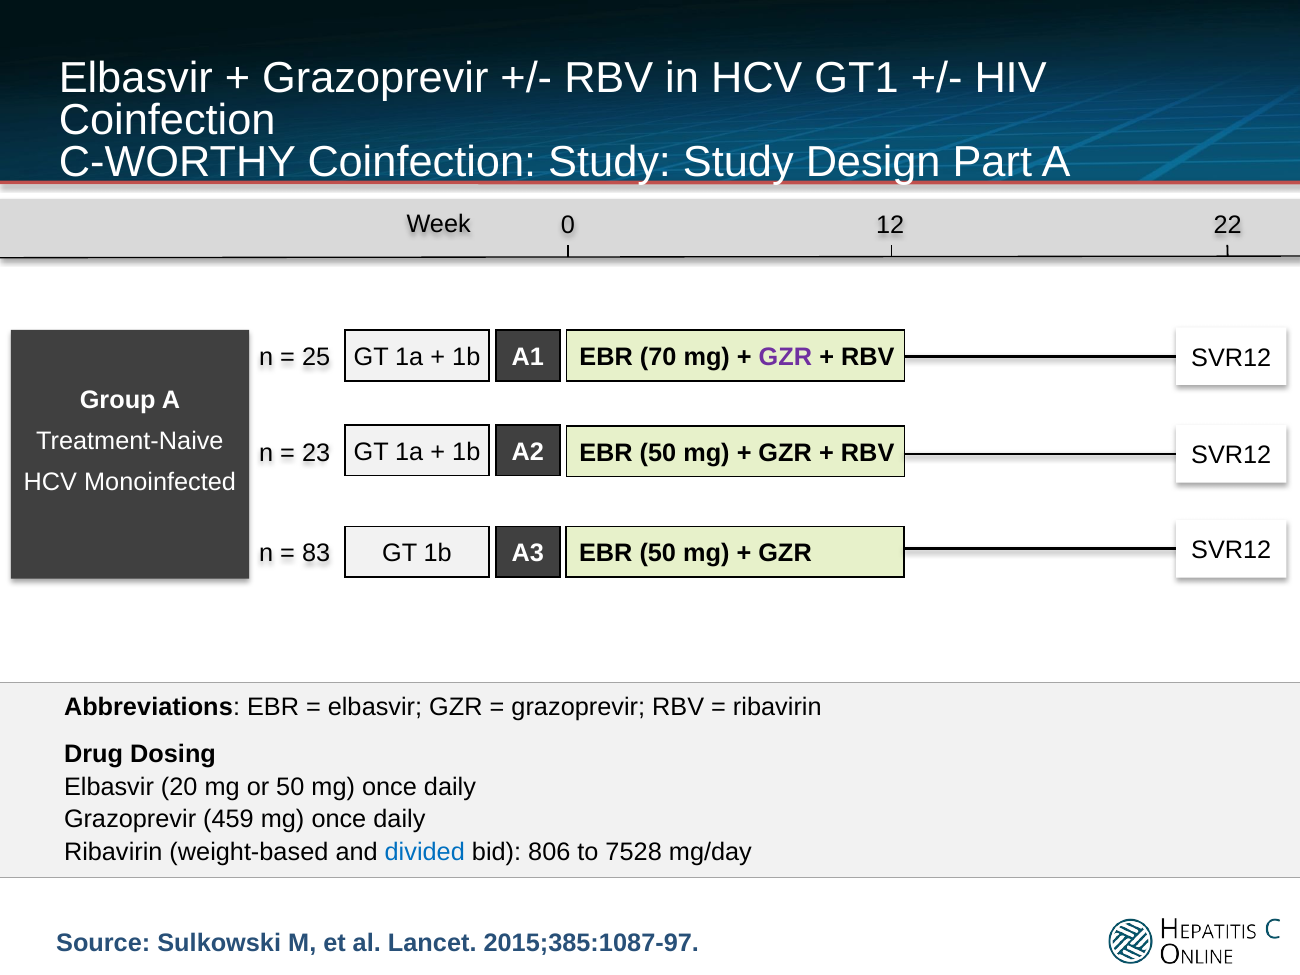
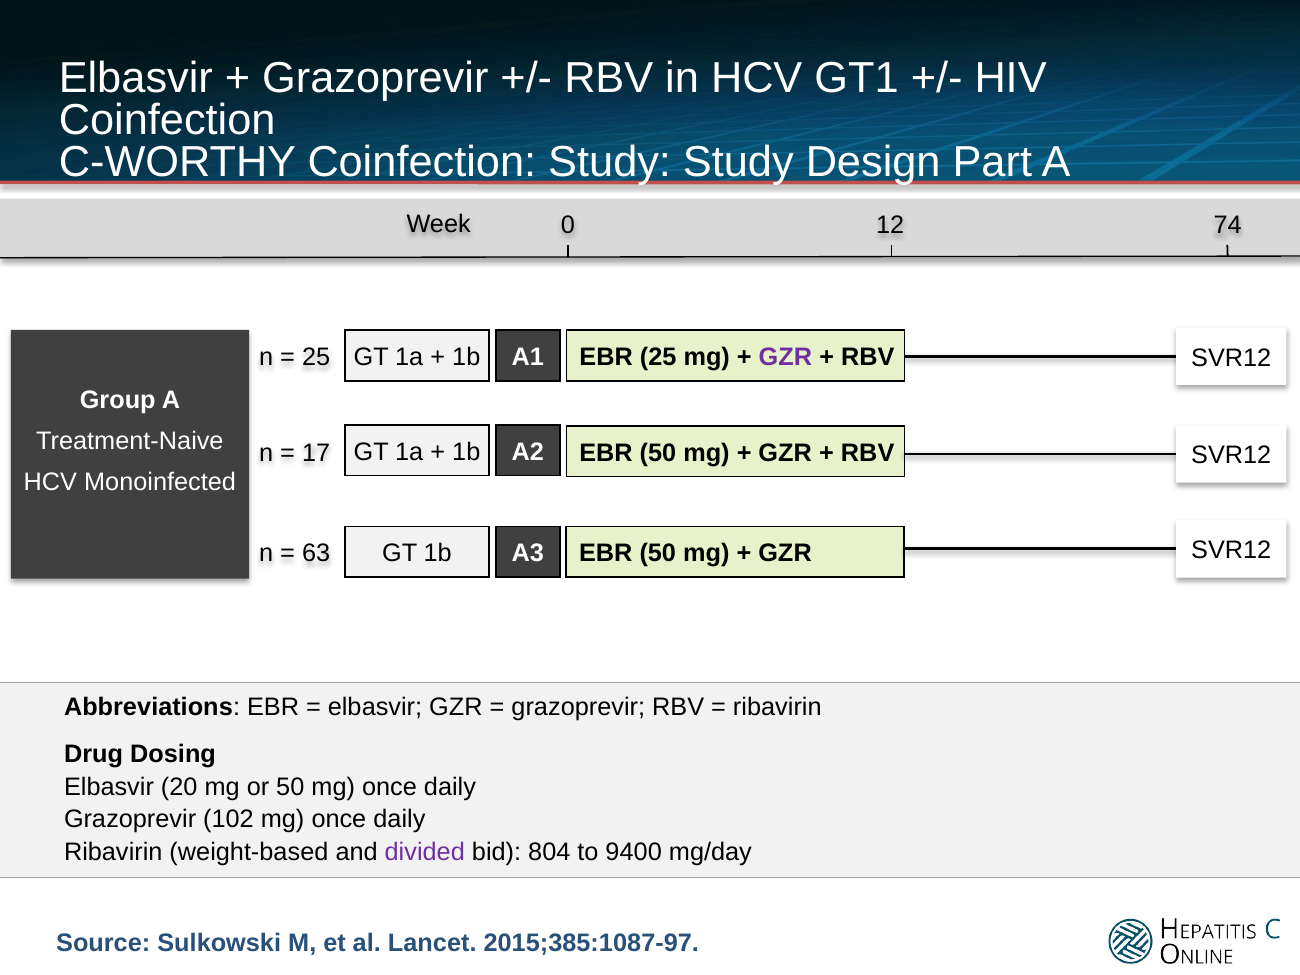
22: 22 -> 74
EBR 70: 70 -> 25
23: 23 -> 17
83: 83 -> 63
459: 459 -> 102
divided colour: blue -> purple
806: 806 -> 804
7528: 7528 -> 9400
